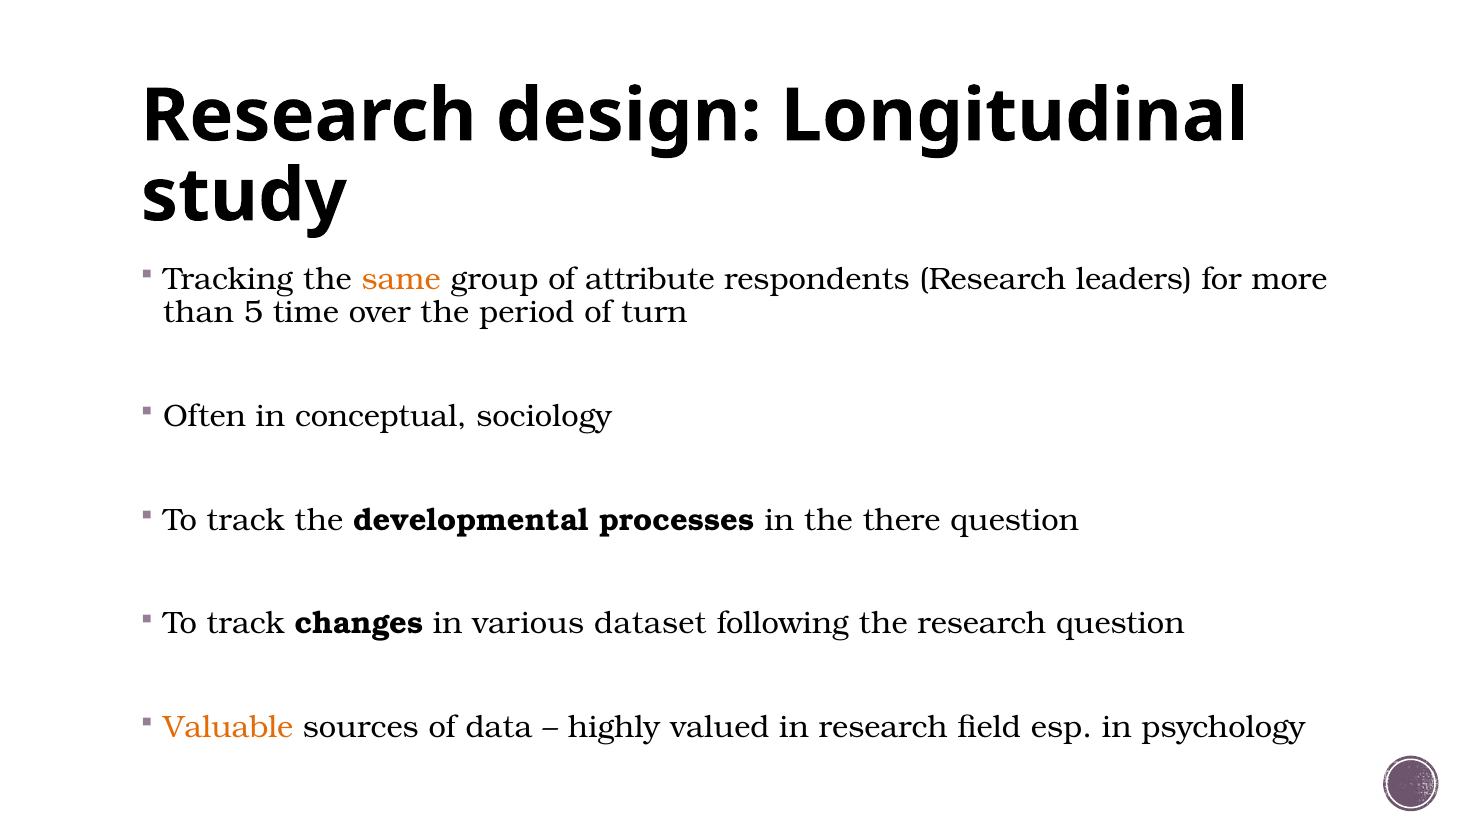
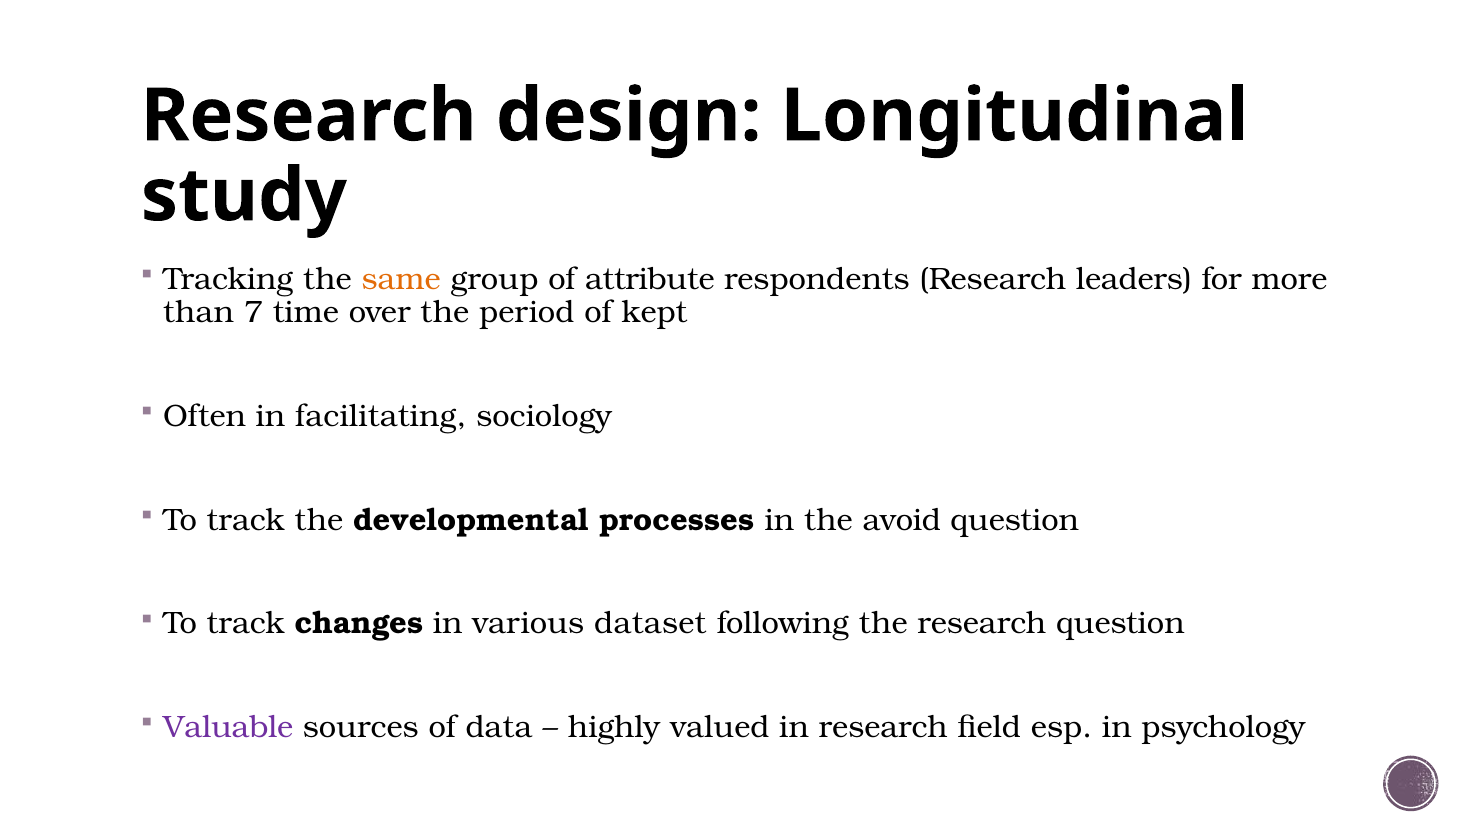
5: 5 -> 7
turn: turn -> kept
conceptual: conceptual -> facilitating
there: there -> avoid
Valuable colour: orange -> purple
